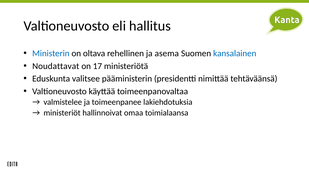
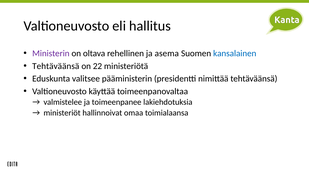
Ministerin colour: blue -> purple
Noudattavat at (56, 66): Noudattavat -> Tehtäväänsä
17: 17 -> 22
